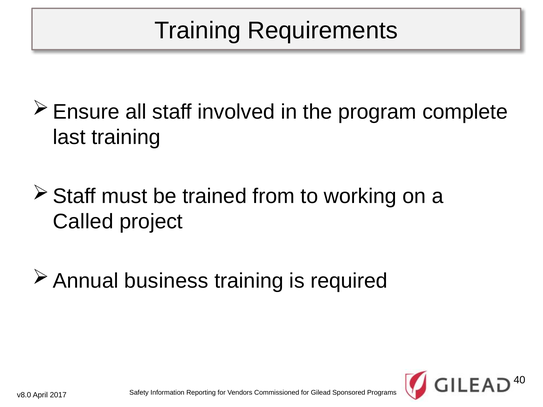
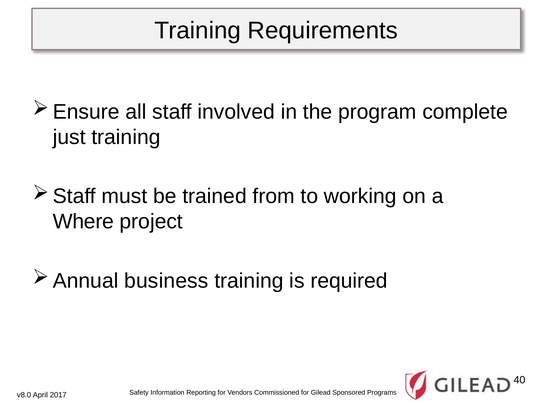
last: last -> just
Called: Called -> Where
